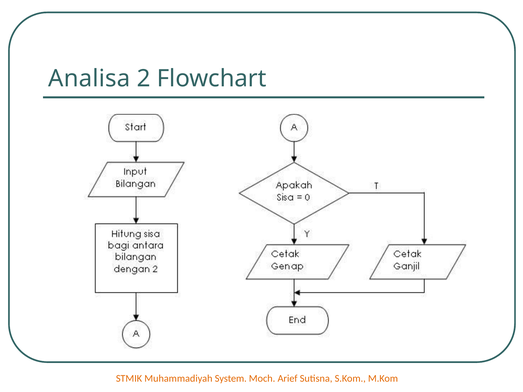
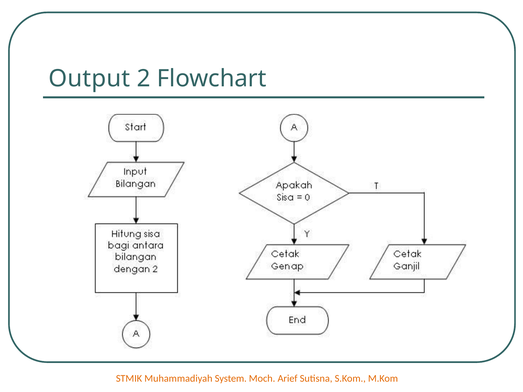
Analisa: Analisa -> Output
